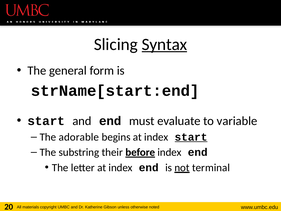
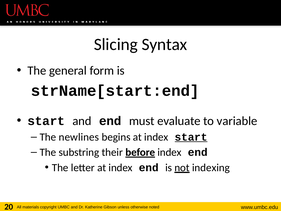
Syntax underline: present -> none
adorable: adorable -> newlines
terminal: terminal -> indexing
